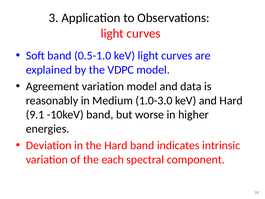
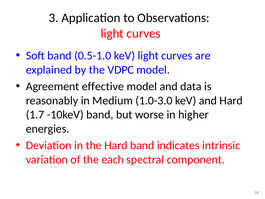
Agreement variation: variation -> effective
9.1: 9.1 -> 1.7
